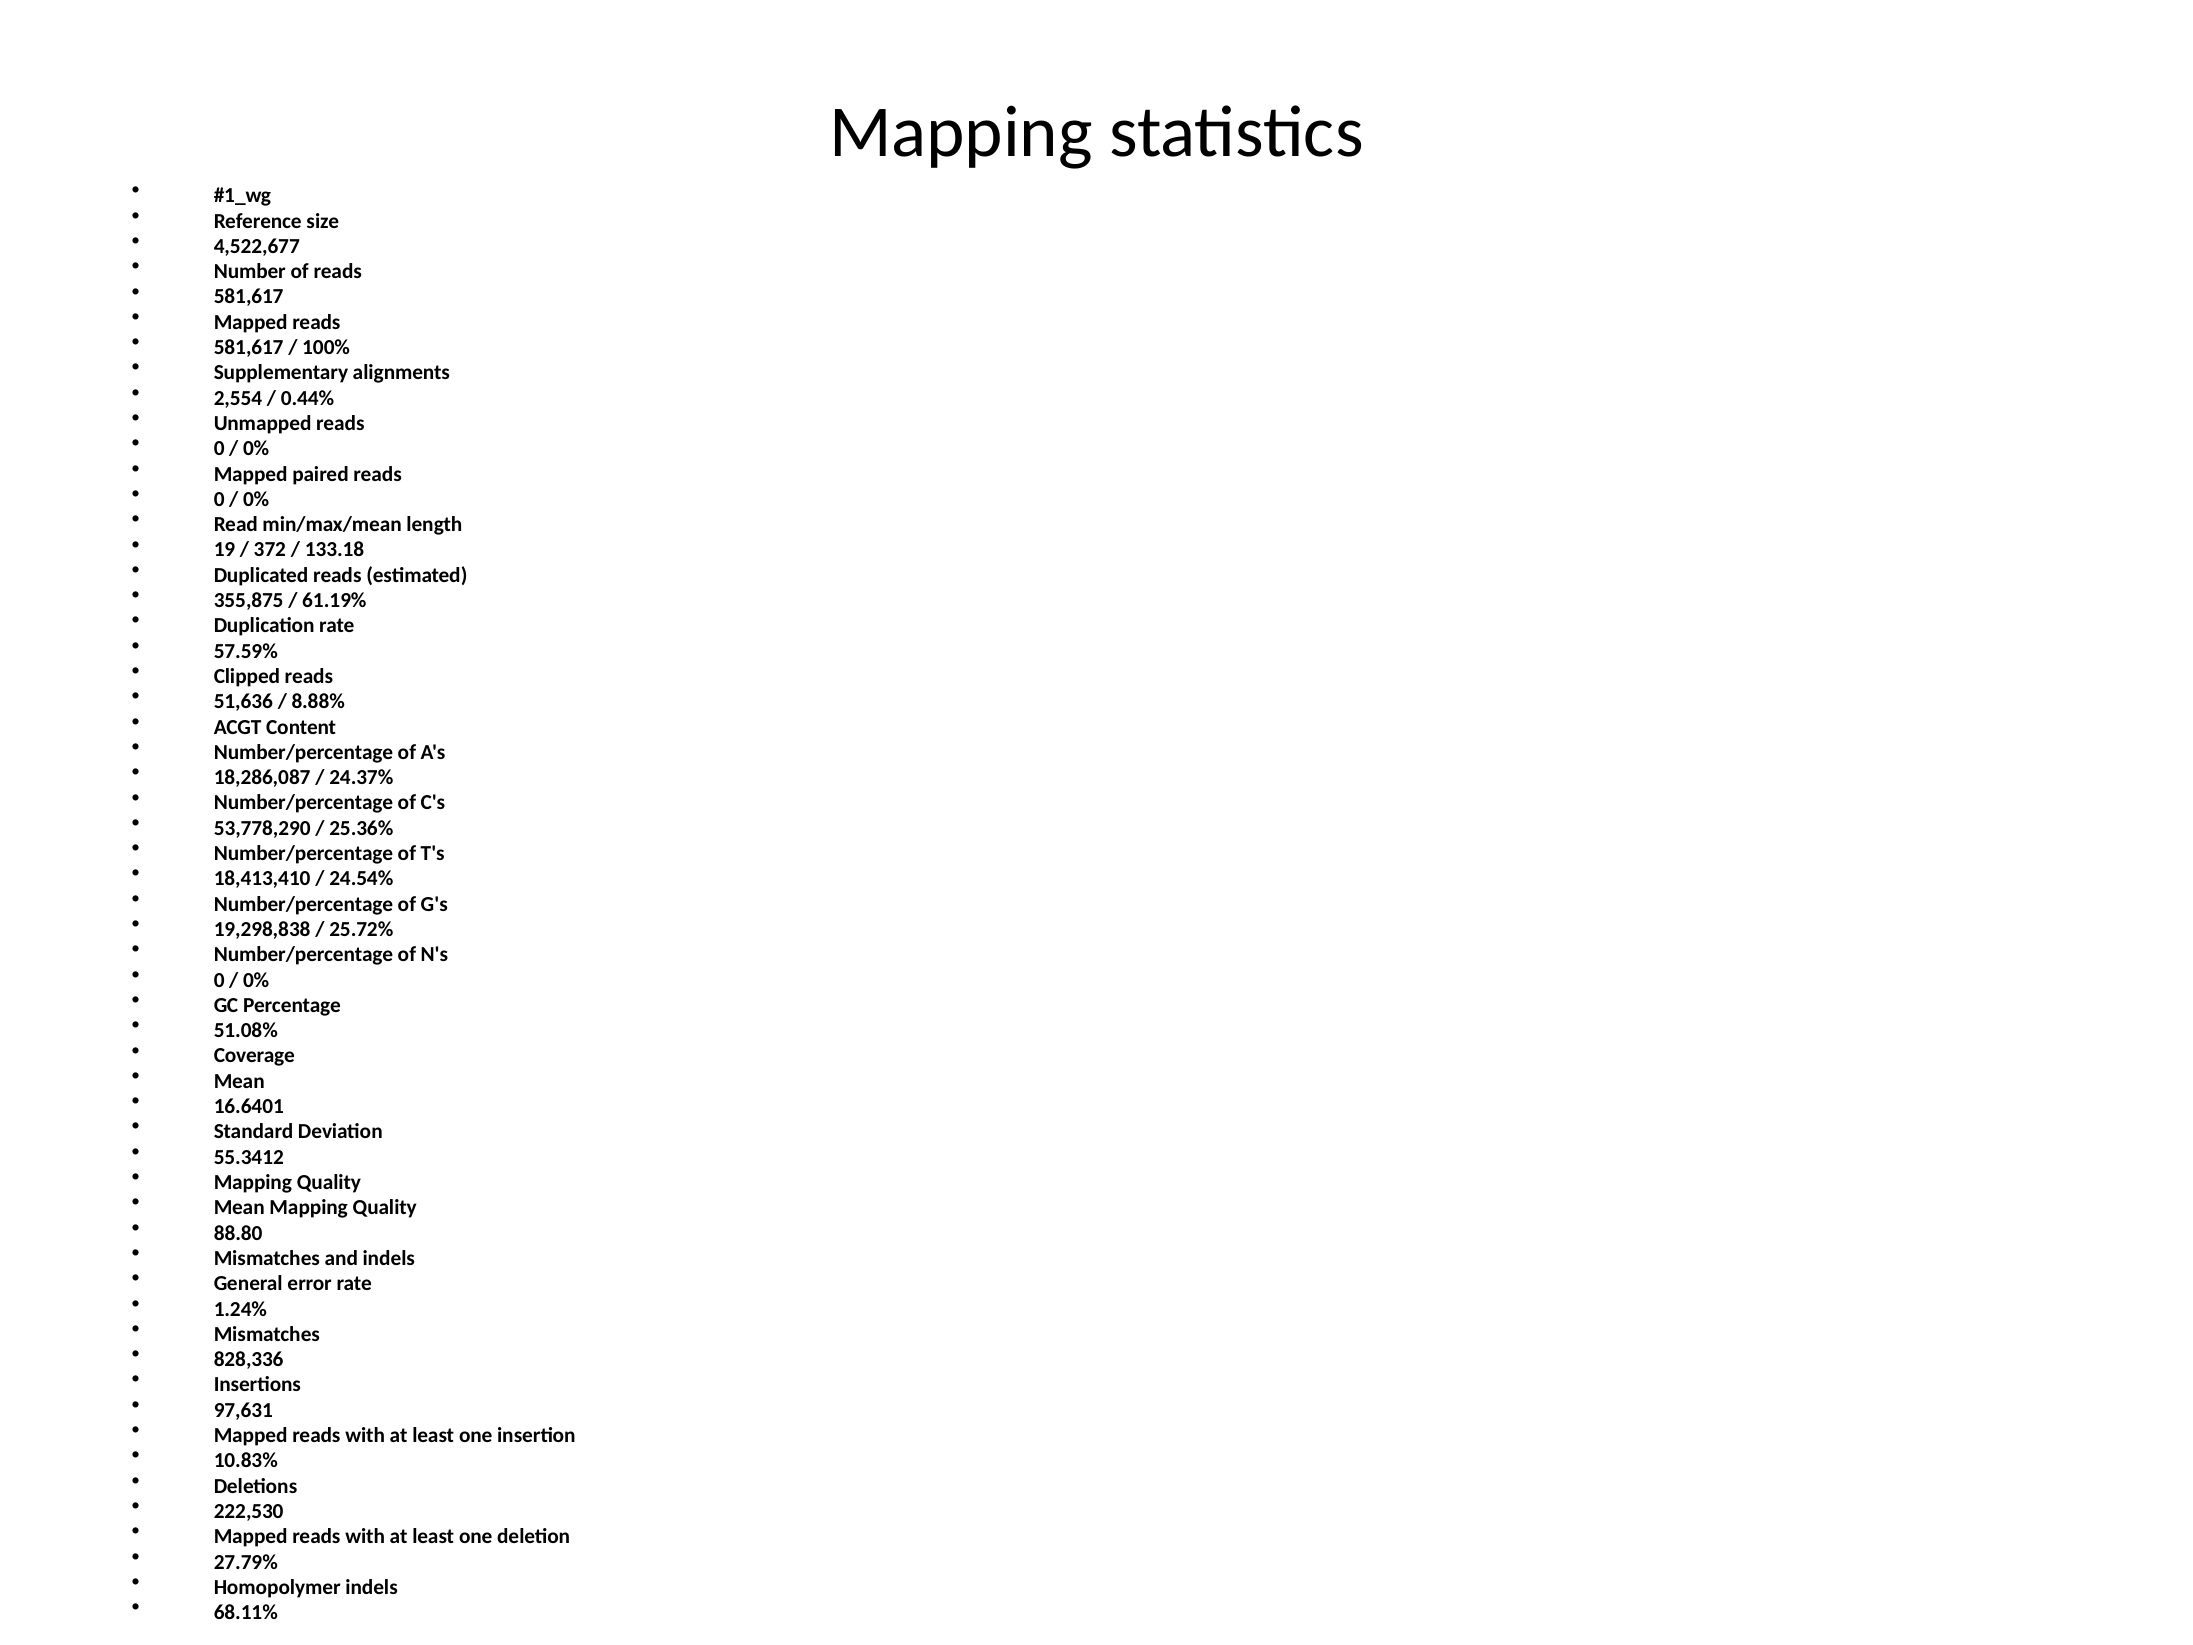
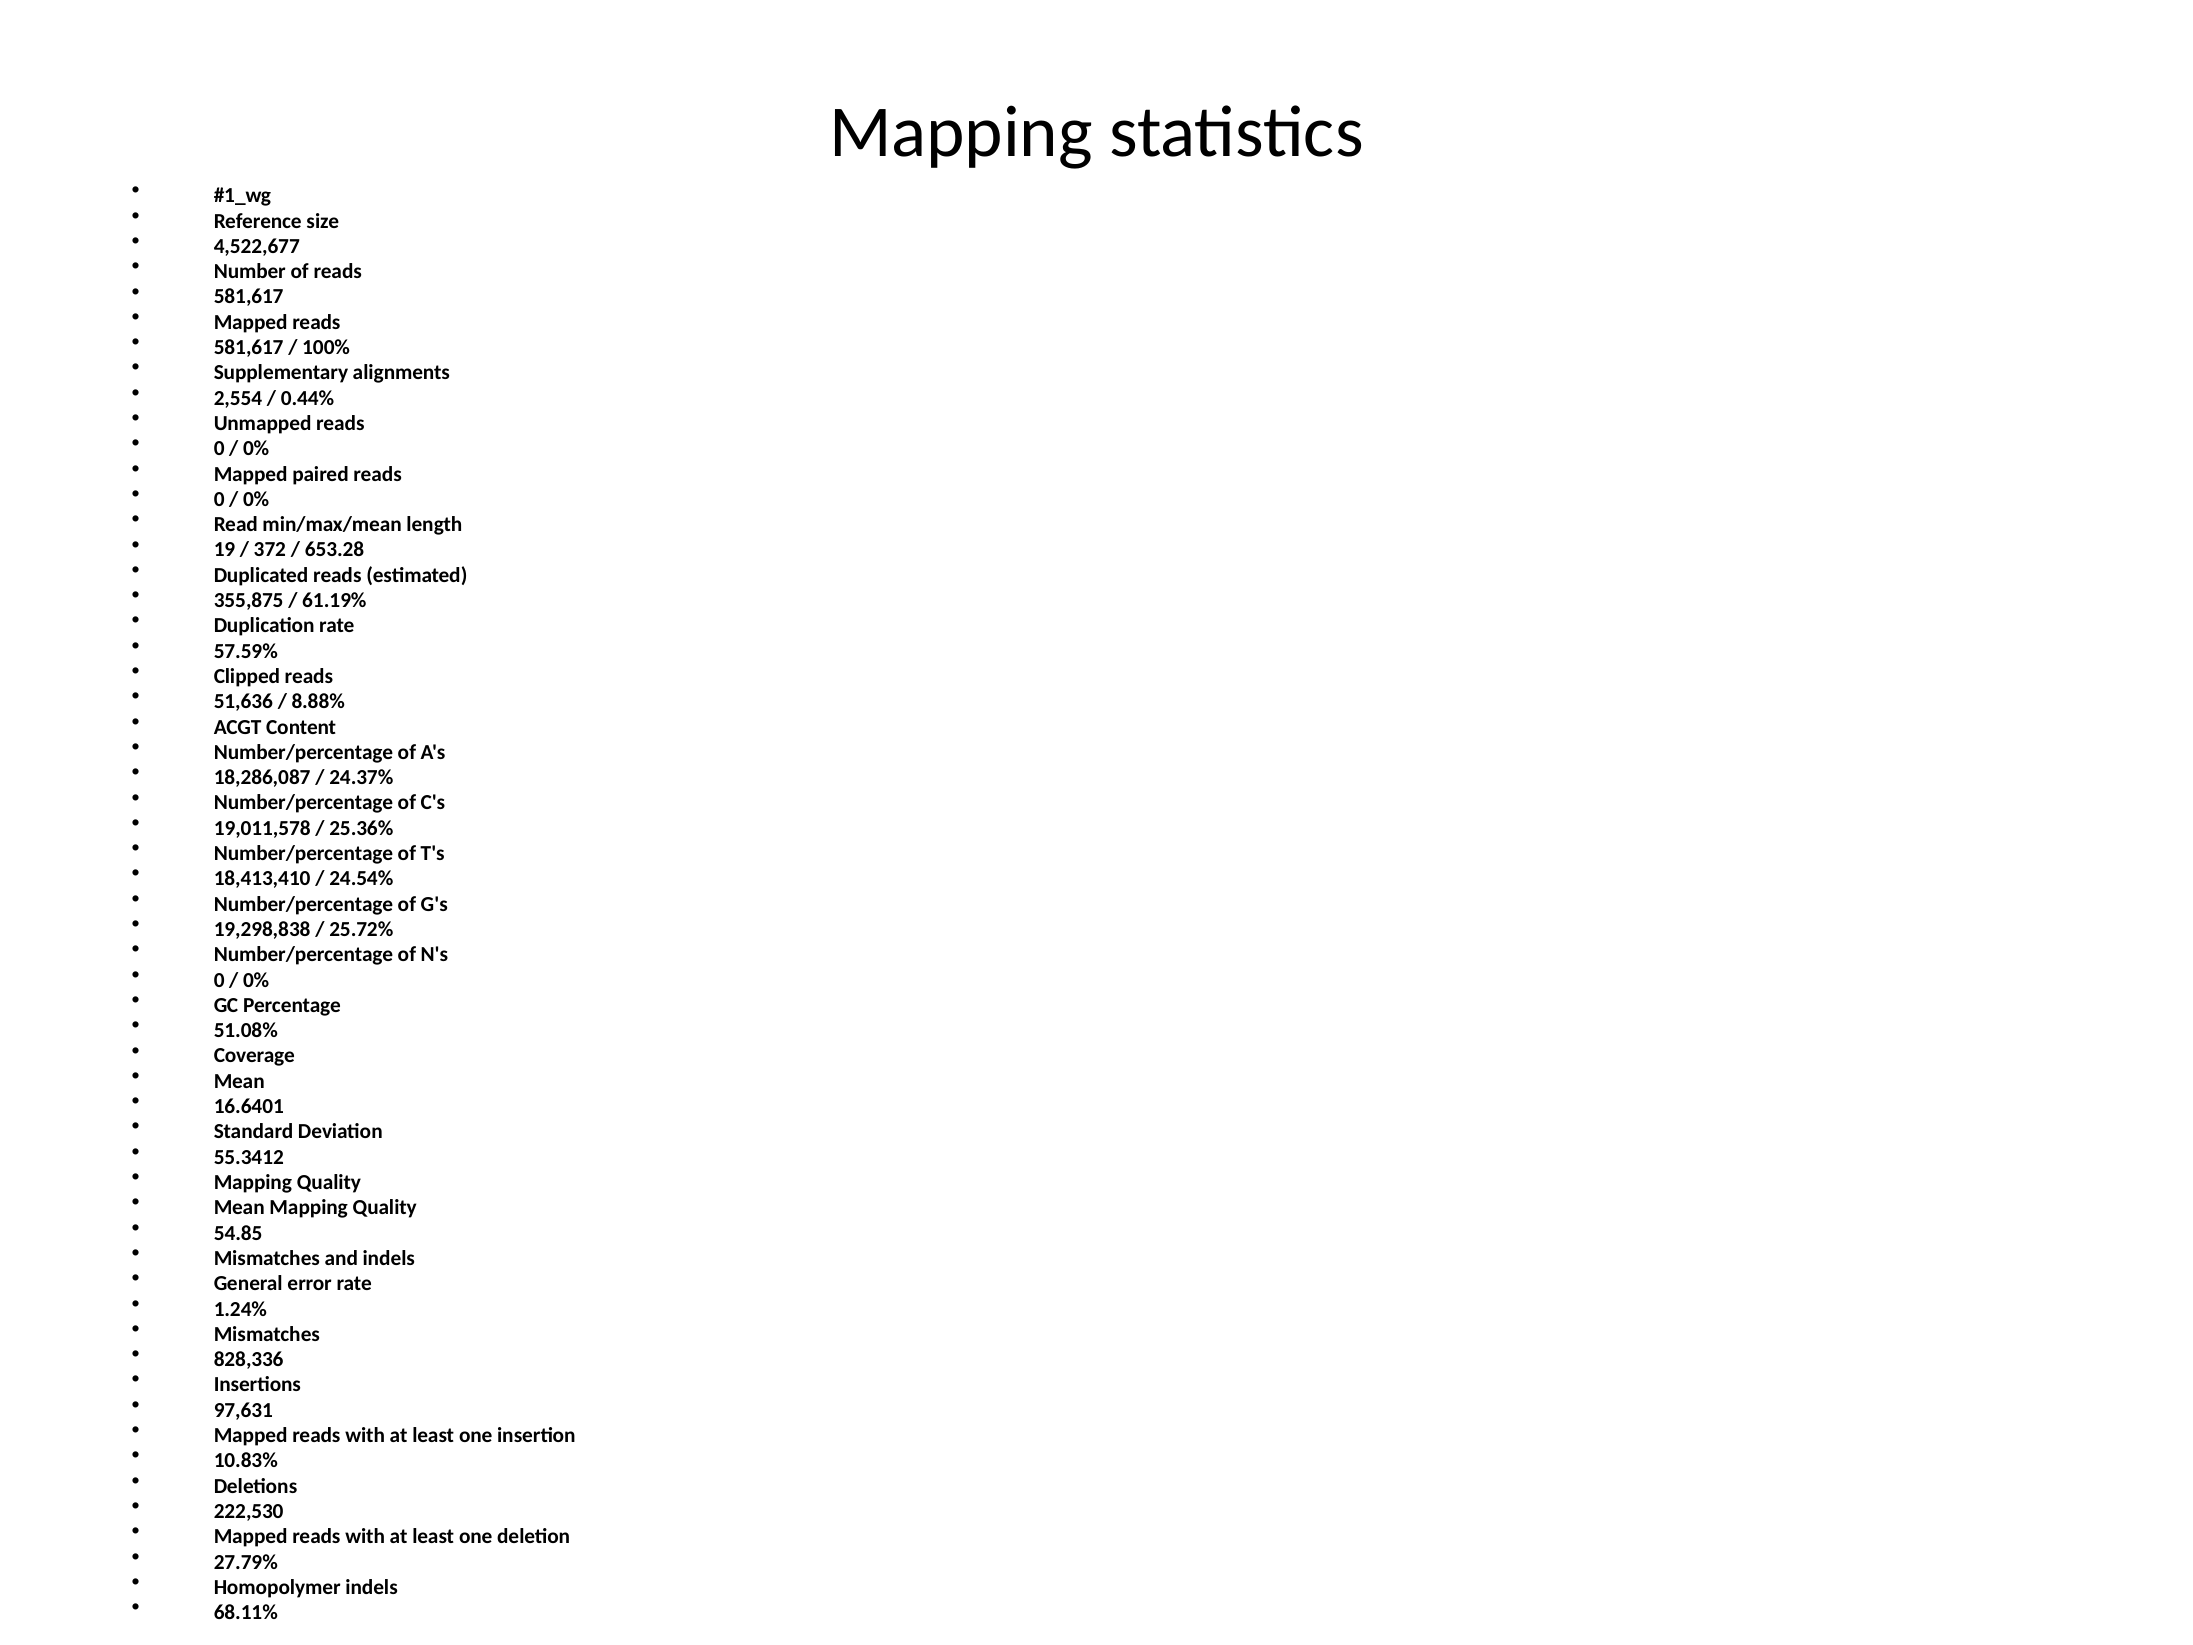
133.18: 133.18 -> 653.28
53,778,290: 53,778,290 -> 19,011,578
88.80: 88.80 -> 54.85
